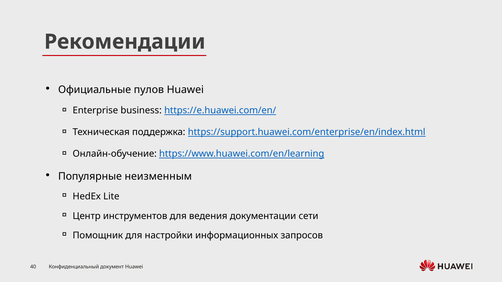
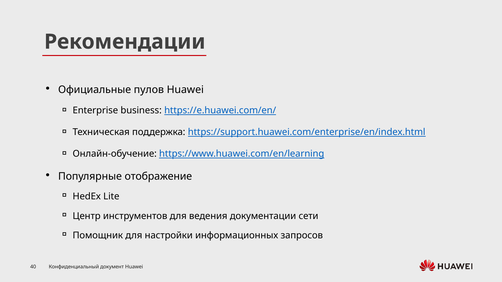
неизменным: неизменным -> отображение
